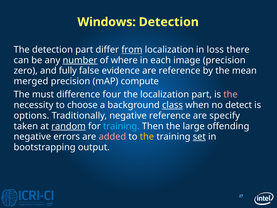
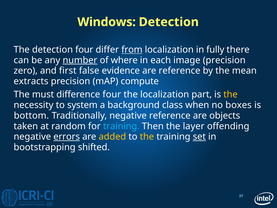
detection part: part -> four
loss: loss -> fully
fully: fully -> first
merged: merged -> extracts
the at (231, 94) colour: pink -> yellow
choose: choose -> system
class underline: present -> none
detect: detect -> boxes
options: options -> bottom
specify: specify -> objects
random underline: present -> none
large: large -> layer
errors underline: none -> present
added colour: pink -> yellow
output: output -> shifted
